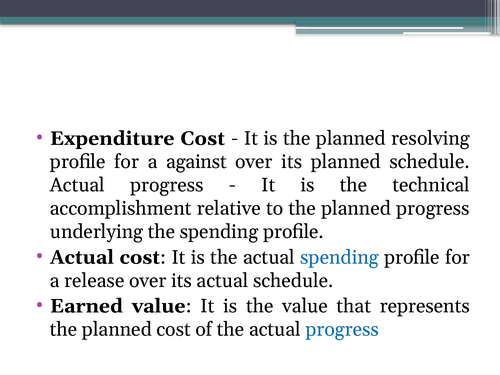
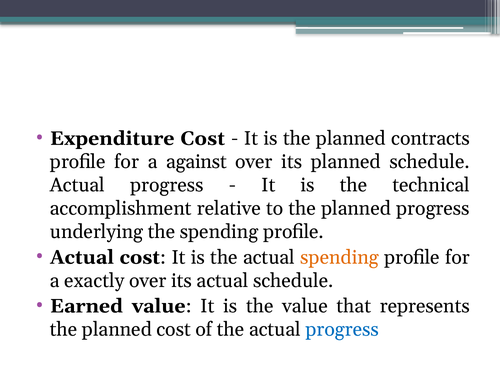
resolving: resolving -> contracts
spending at (339, 257) colour: blue -> orange
release: release -> exactly
